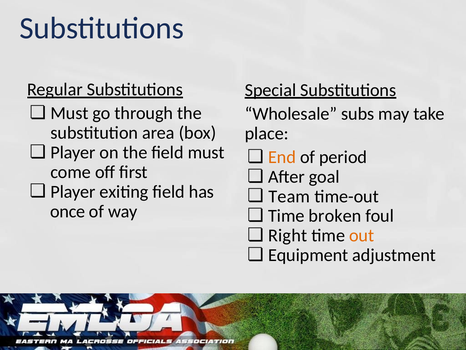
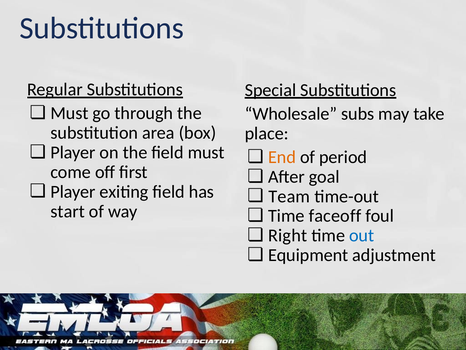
once: once -> start
broken: broken -> faceoff
out colour: orange -> blue
